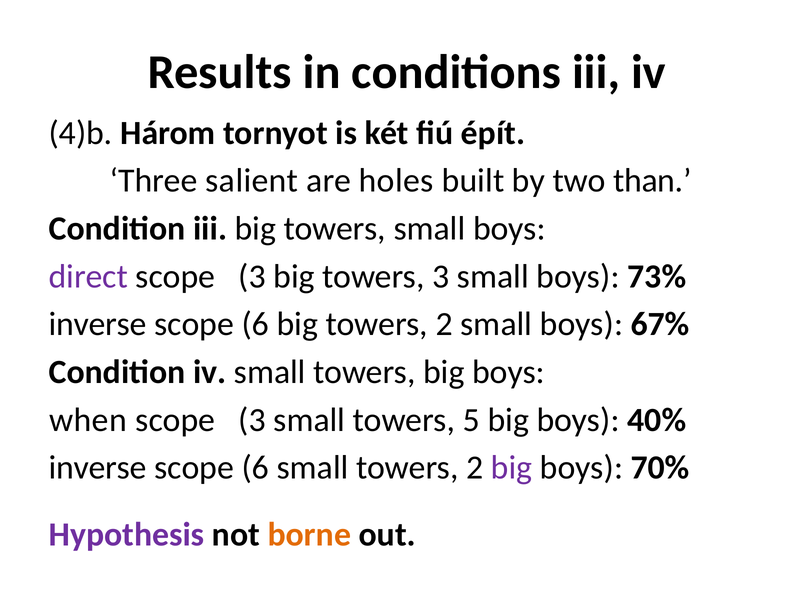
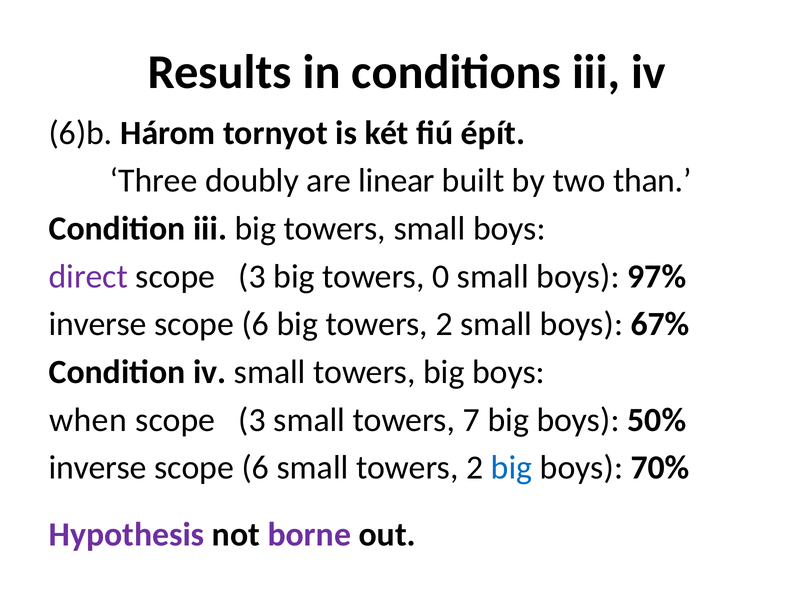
4)b: 4)b -> 6)b
salient: salient -> doubly
holes: holes -> linear
towers 3: 3 -> 0
73%: 73% -> 97%
5: 5 -> 7
40%: 40% -> 50%
big at (512, 468) colour: purple -> blue
borne colour: orange -> purple
